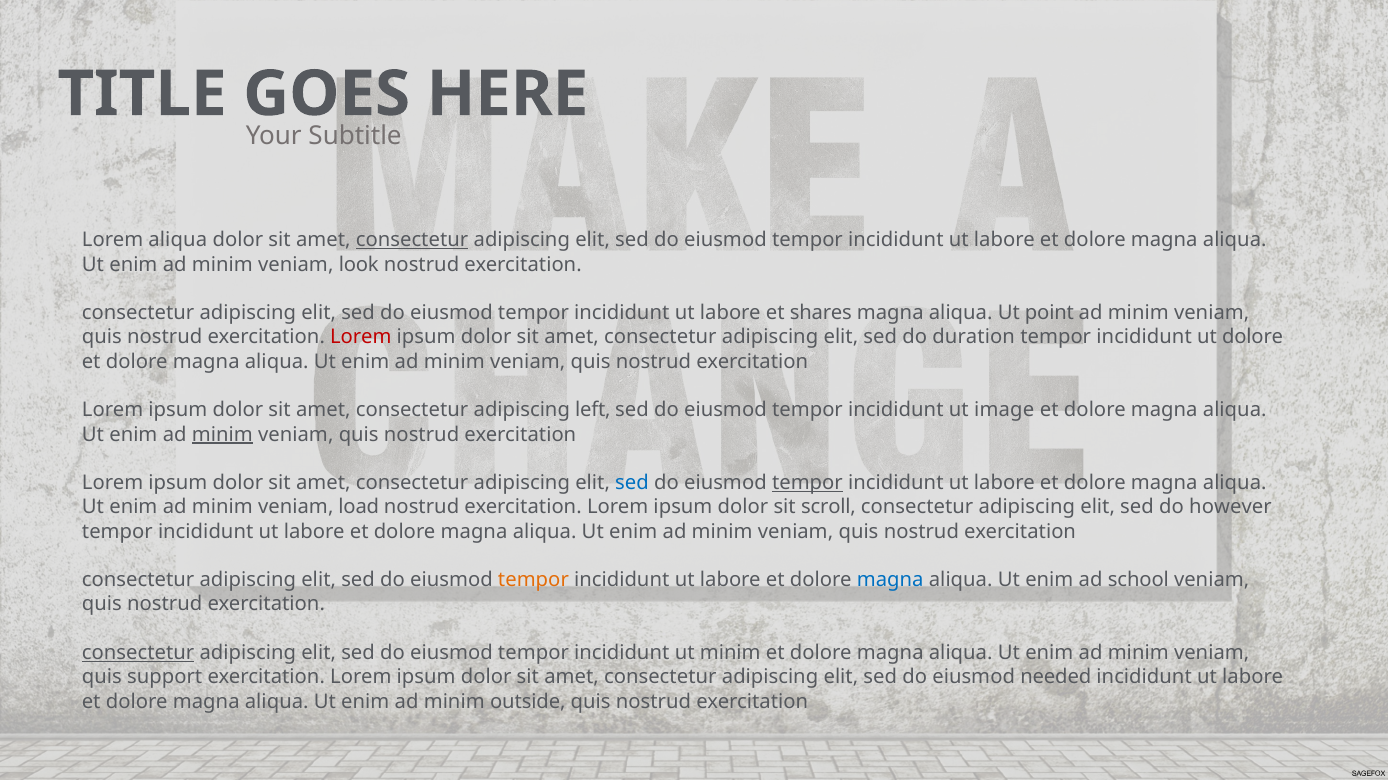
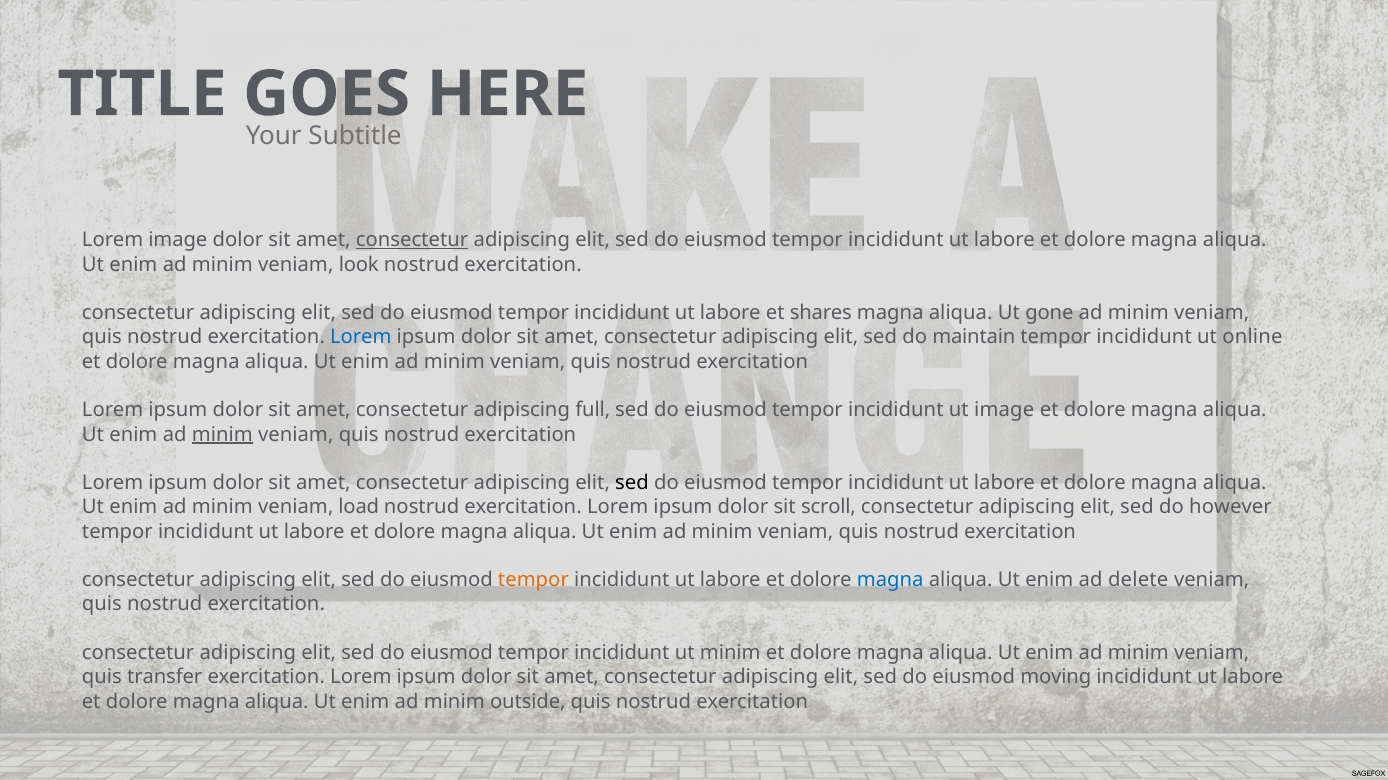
Lorem aliqua: aliqua -> image
point: point -> gone
Lorem at (361, 338) colour: red -> blue
duration: duration -> maintain
ut dolore: dolore -> online
left: left -> full
sed at (632, 483) colour: blue -> black
tempor at (807, 483) underline: present -> none
school: school -> delete
consectetur at (138, 653) underline: present -> none
support: support -> transfer
needed: needed -> moving
